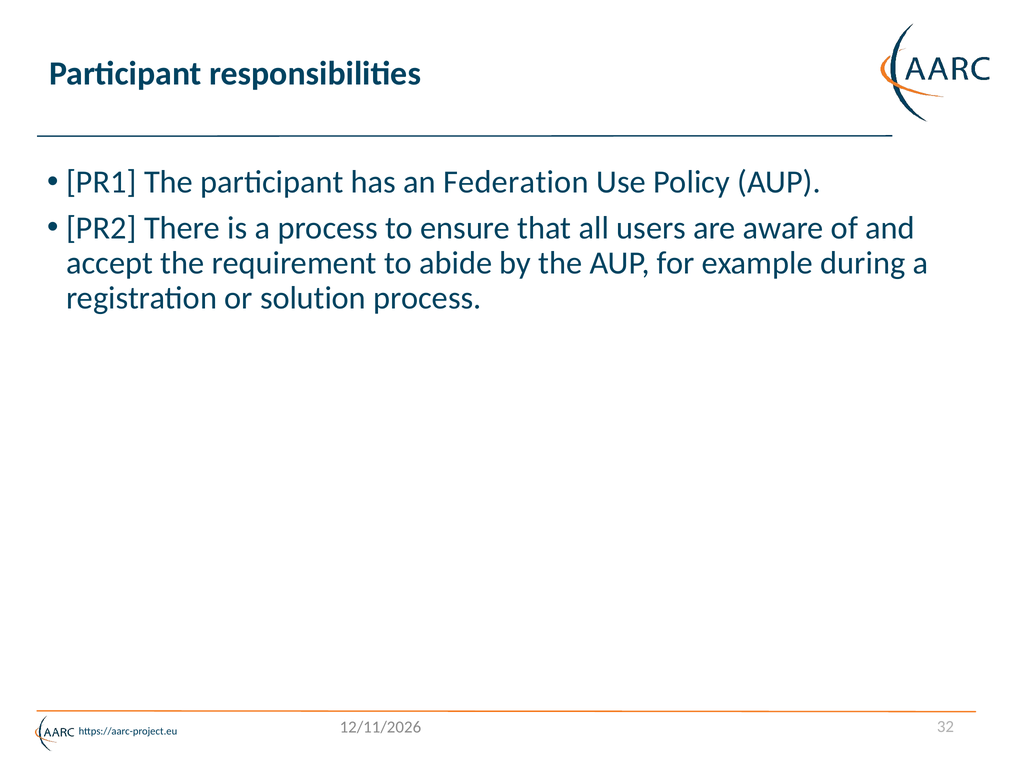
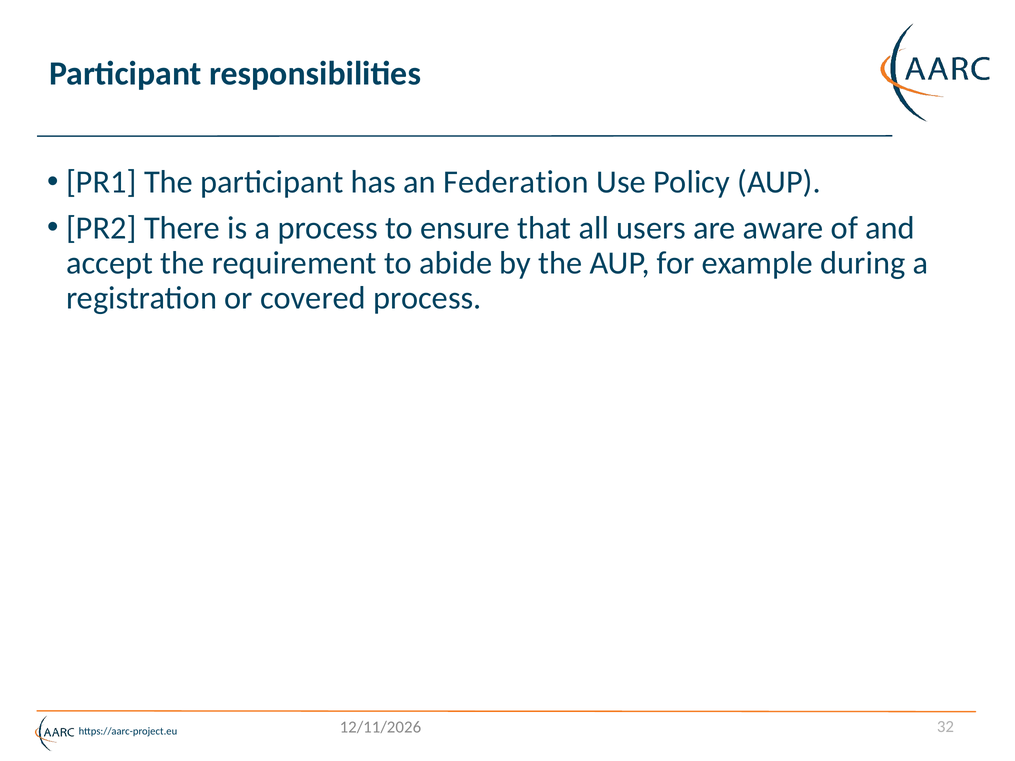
solution: solution -> covered
